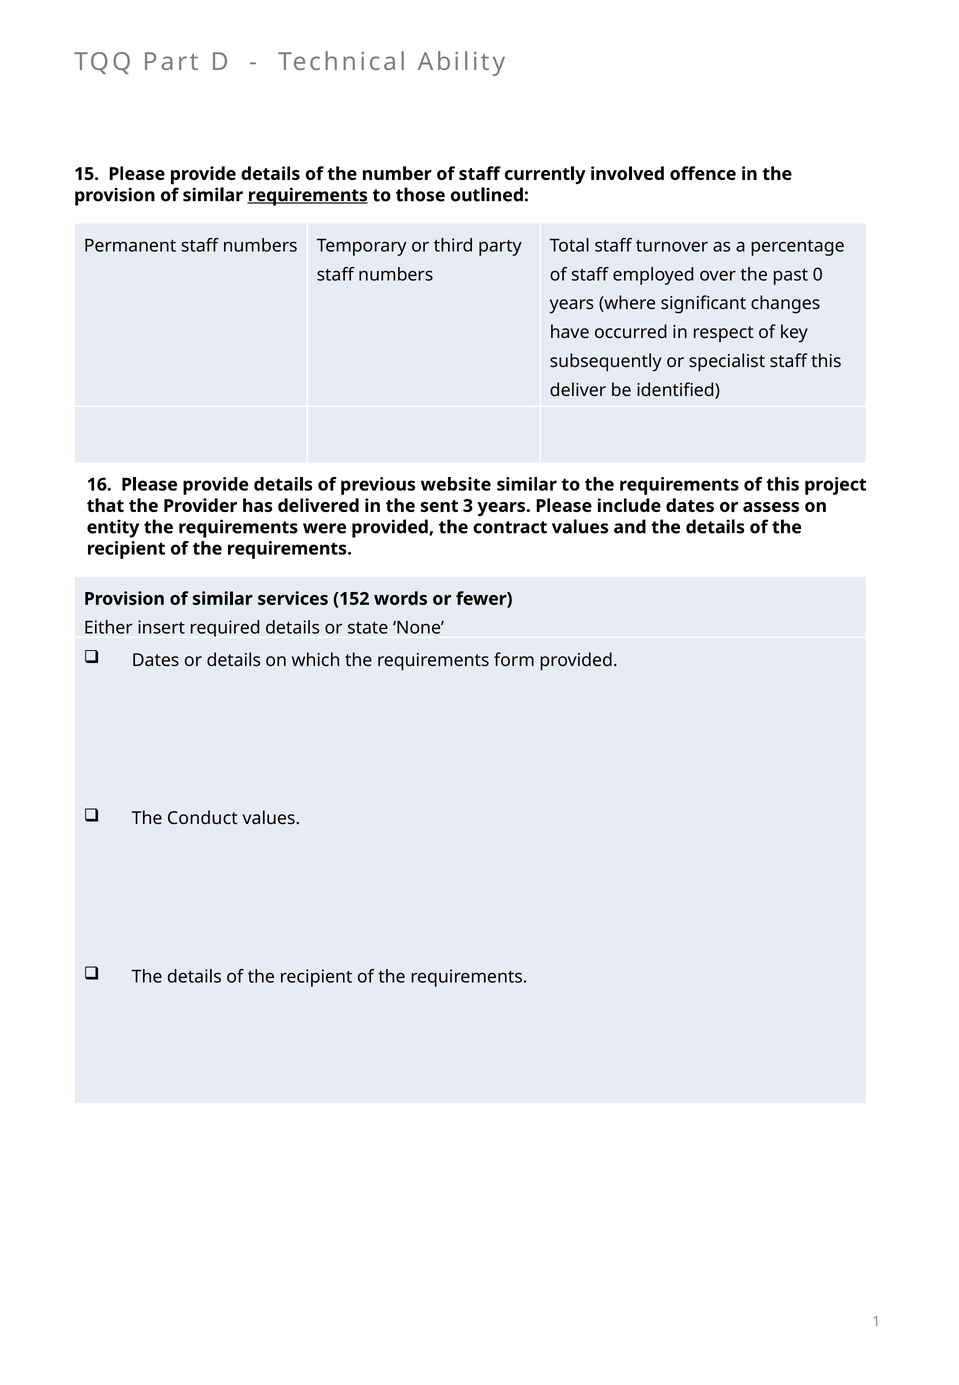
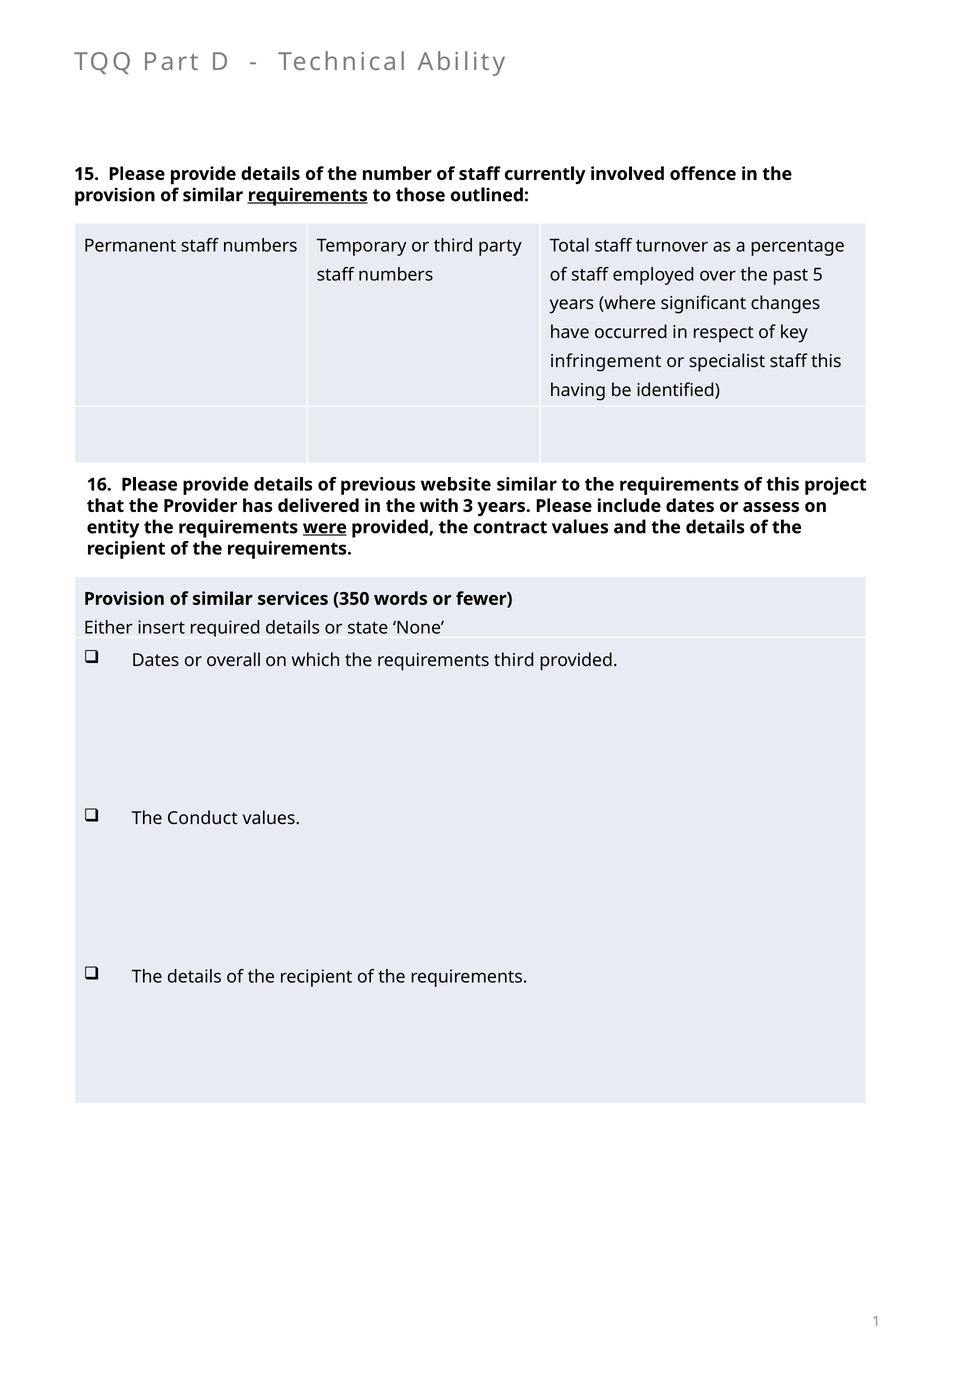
0: 0 -> 5
subsequently: subsequently -> infringement
deliver: deliver -> having
sent: sent -> with
were underline: none -> present
152: 152 -> 350
or details: details -> overall
requirements form: form -> third
